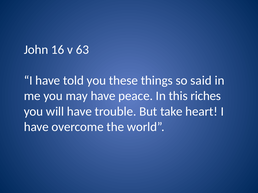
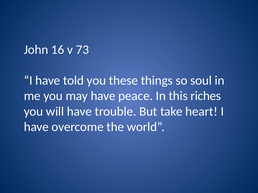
63: 63 -> 73
said: said -> soul
